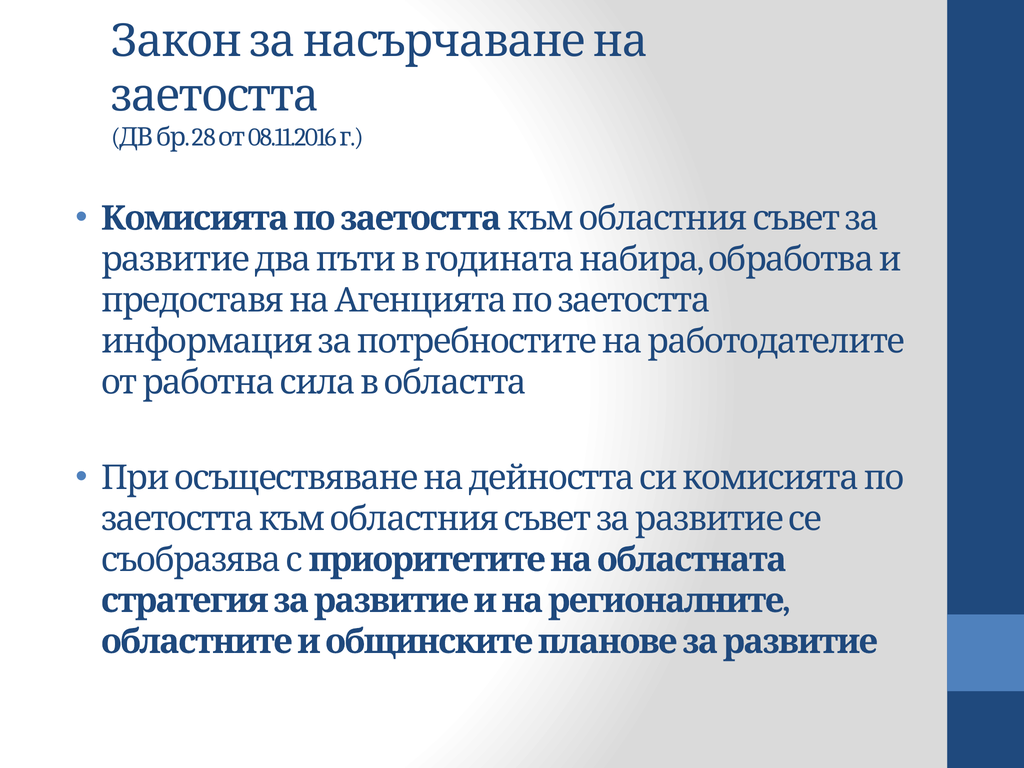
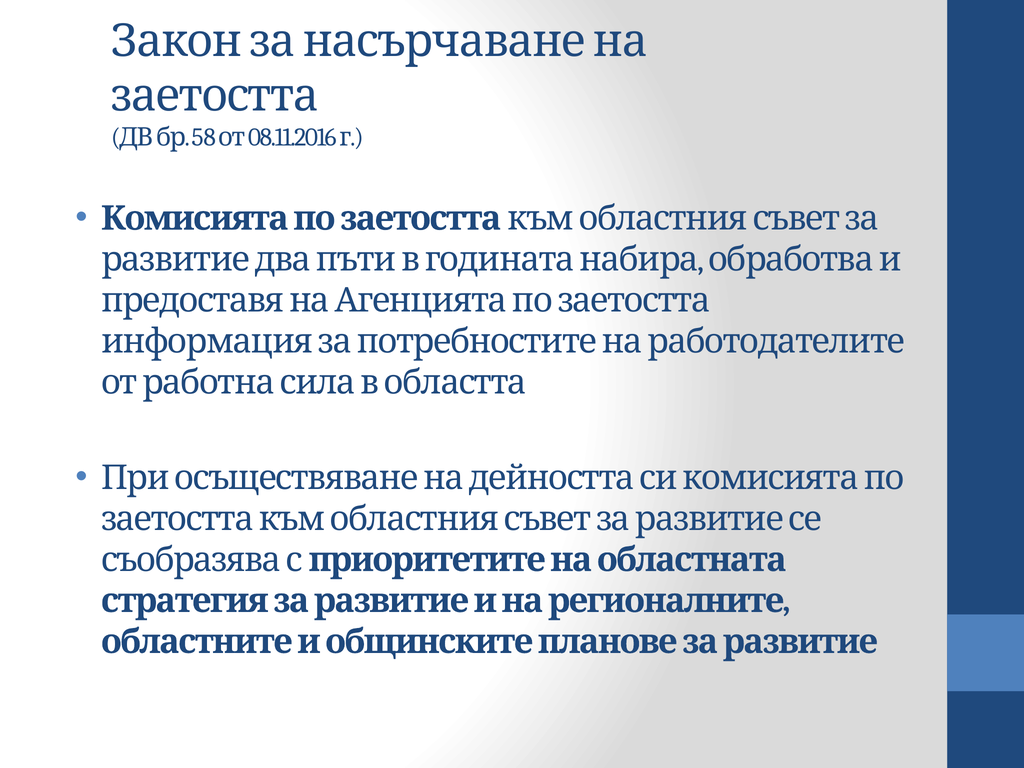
28: 28 -> 58
